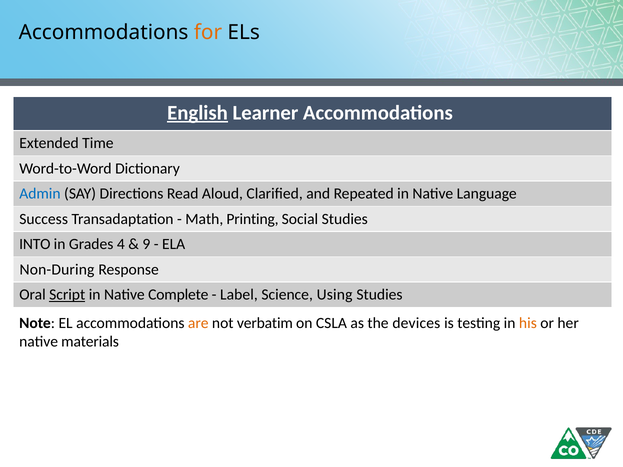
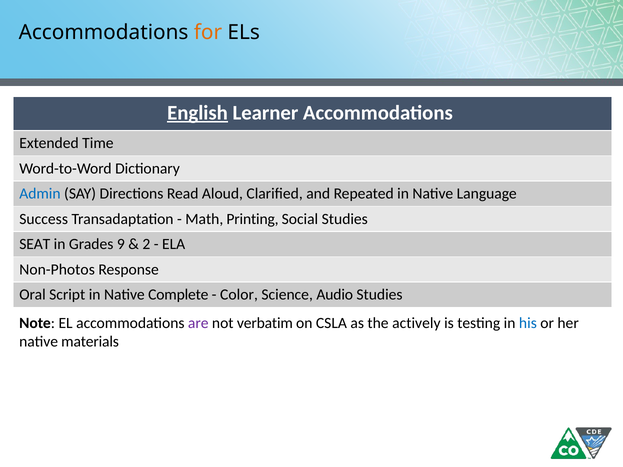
INTO: INTO -> SEAT
4: 4 -> 9
9: 9 -> 2
Non-During: Non-During -> Non-Photos
Script underline: present -> none
Label: Label -> Color
Using: Using -> Audio
are colour: orange -> purple
devices: devices -> actively
his colour: orange -> blue
